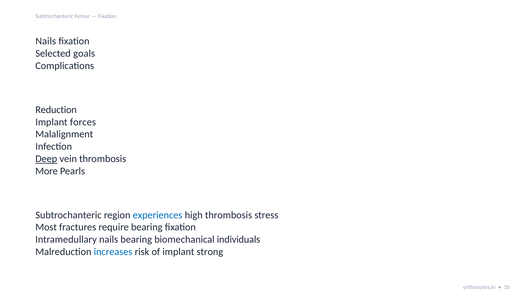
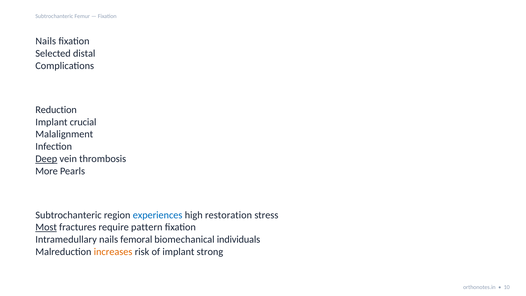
goals: goals -> distal
forces: forces -> crucial
high thrombosis: thrombosis -> restoration
Most underline: none -> present
require bearing: bearing -> pattern
nails bearing: bearing -> femoral
increases colour: blue -> orange
